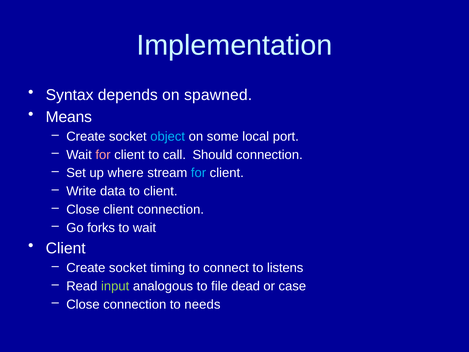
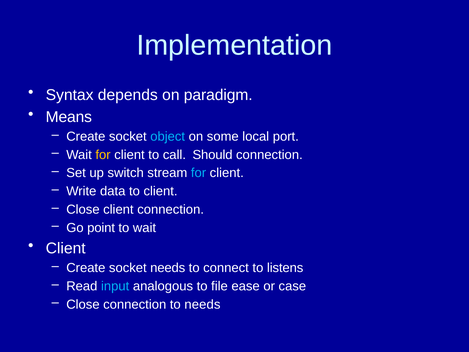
spawned: spawned -> paradigm
for at (103, 155) colour: pink -> yellow
where: where -> switch
forks: forks -> point
socket timing: timing -> needs
input colour: light green -> light blue
dead: dead -> ease
